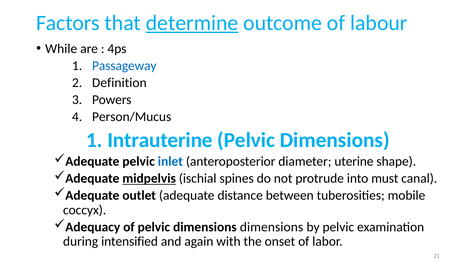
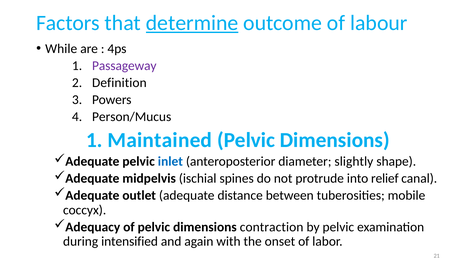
Passageway colour: blue -> purple
Intrauterine: Intrauterine -> Maintained
uterine: uterine -> slightly
midpelvis underline: present -> none
must: must -> relief
dimensions dimensions: dimensions -> contraction
